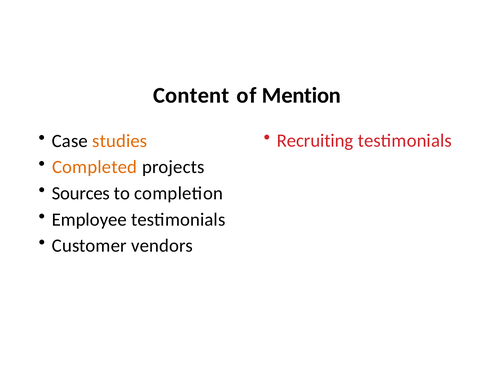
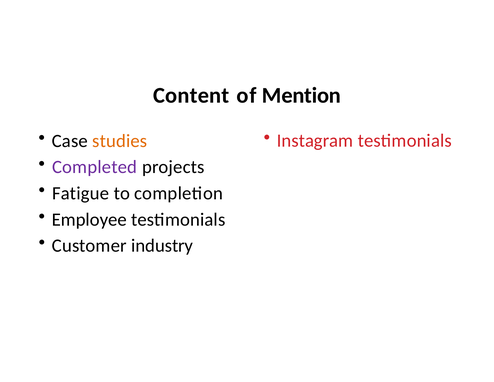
Recruiting: Recruiting -> Instagram
Completed colour: orange -> purple
Sources: Sources -> Fatigue
vendors: vendors -> industry
